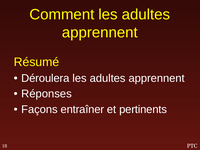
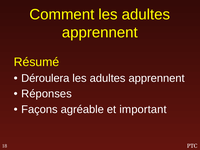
entraîner: entraîner -> agréable
pertinents: pertinents -> important
